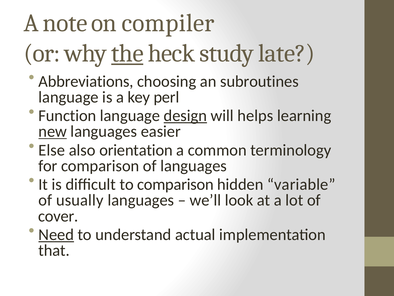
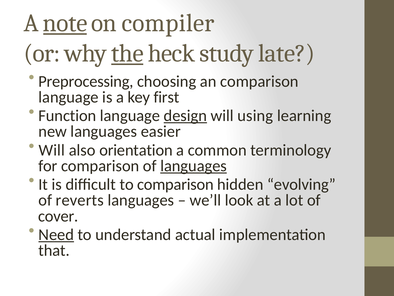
note underline: none -> present
Abbreviations: Abbreviations -> Preprocessing
an subroutines: subroutines -> comparison
perl: perl -> first
helps: helps -> using
new underline: present -> none
Else at (52, 150): Else -> Will
languages at (194, 166) underline: none -> present
variable: variable -> evolving
usually: usually -> reverts
